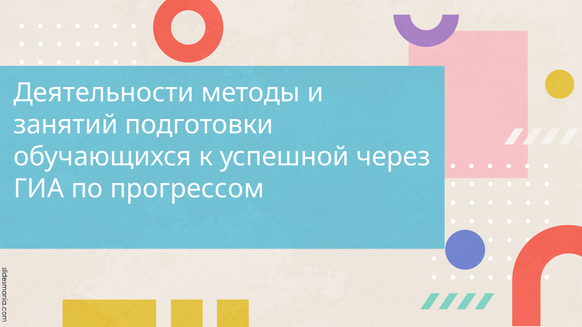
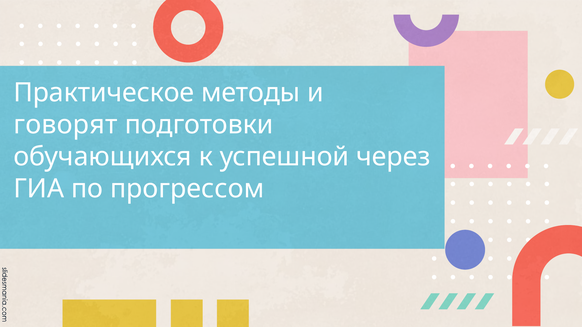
Деятельности: Деятельности -> Практическое
занятий: занятий -> говорят
